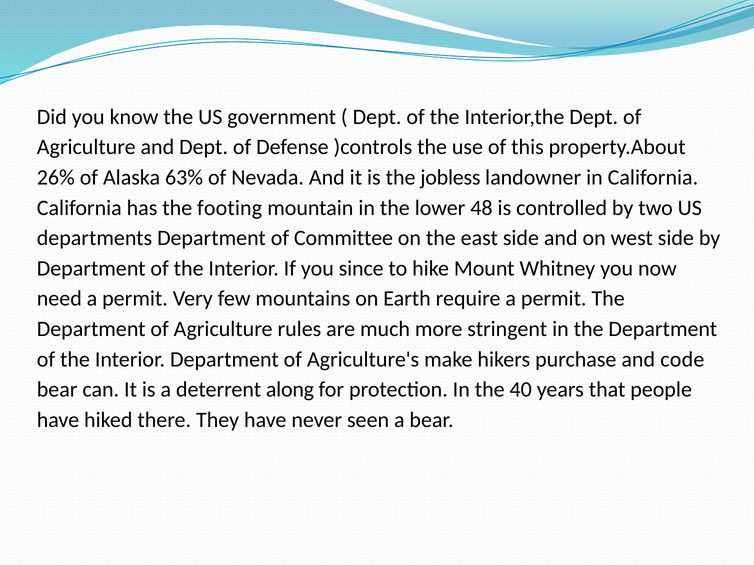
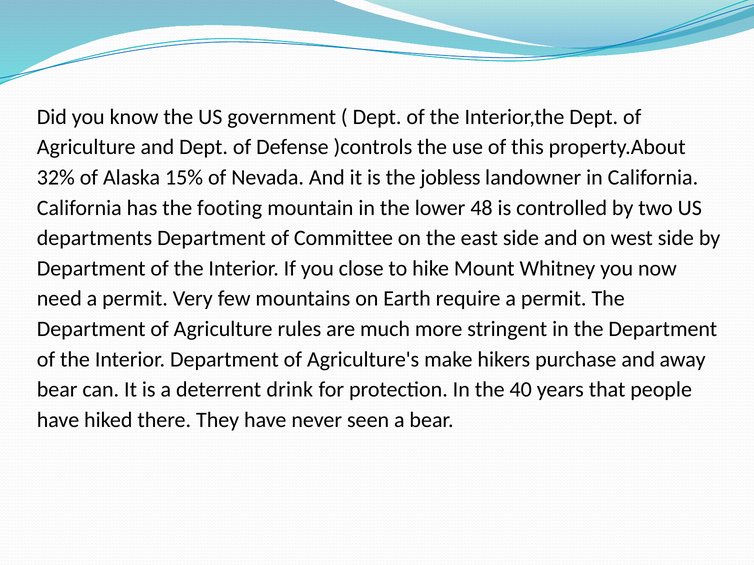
26%: 26% -> 32%
63%: 63% -> 15%
since: since -> close
code: code -> away
along: along -> drink
